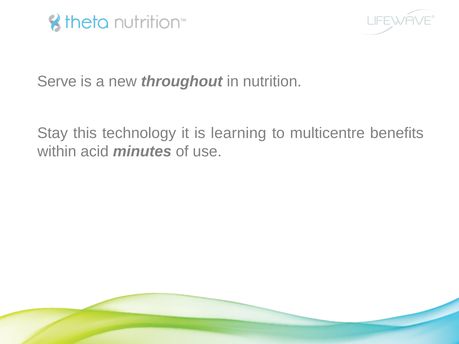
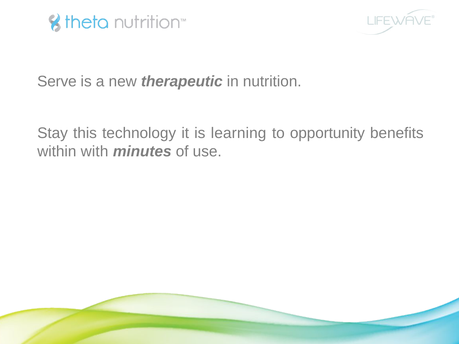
throughout: throughout -> therapeutic
multicentre: multicentre -> opportunity
acid: acid -> with
